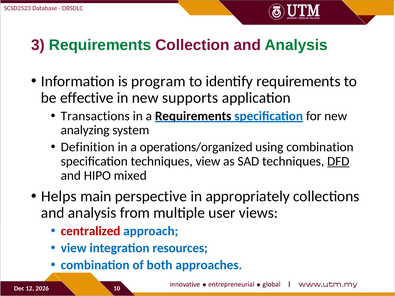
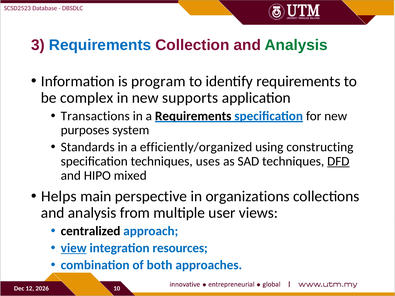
Requirements at (100, 45) colour: green -> blue
effective: effective -> complex
analyzing: analyzing -> purposes
Definition: Definition -> Standards
operations/organized: operations/organized -> efficiently/organized
using combination: combination -> constructing
techniques view: view -> uses
appropriately: appropriately -> organizations
centralized colour: red -> black
view at (74, 248) underline: none -> present
